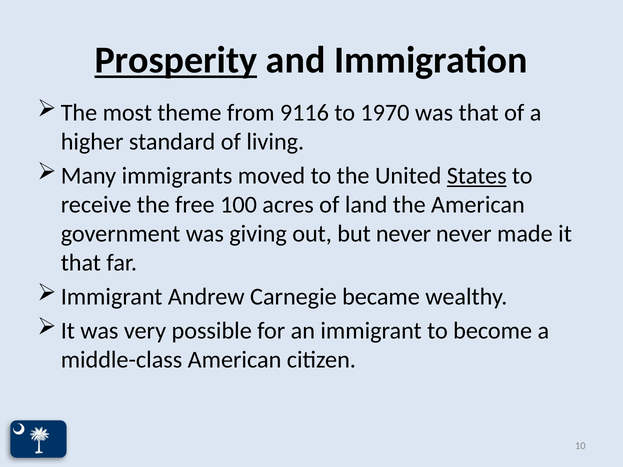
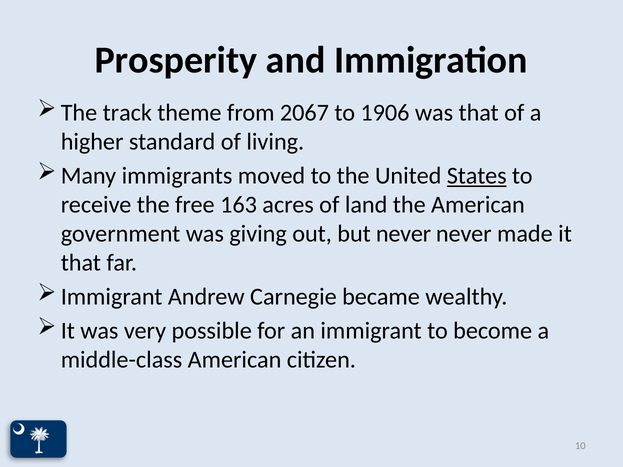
Prosperity underline: present -> none
most: most -> track
9116: 9116 -> 2067
1970: 1970 -> 1906
100: 100 -> 163
